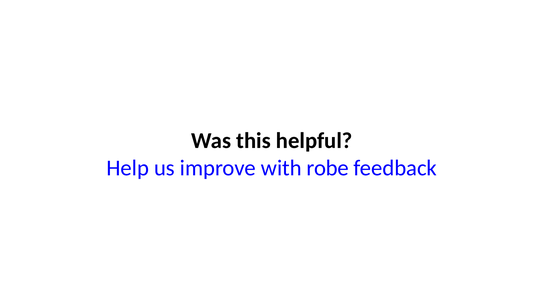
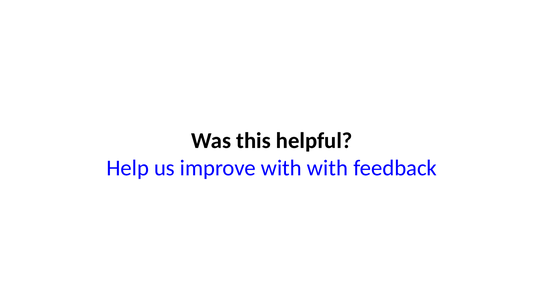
with robe: robe -> with
